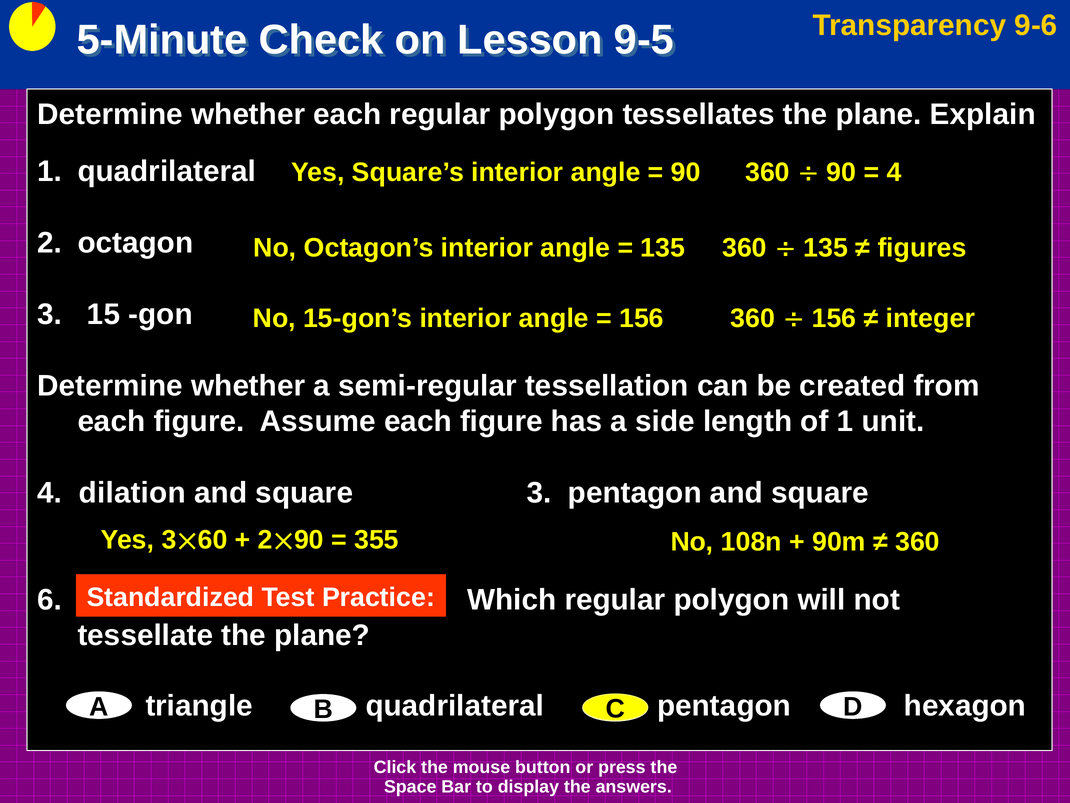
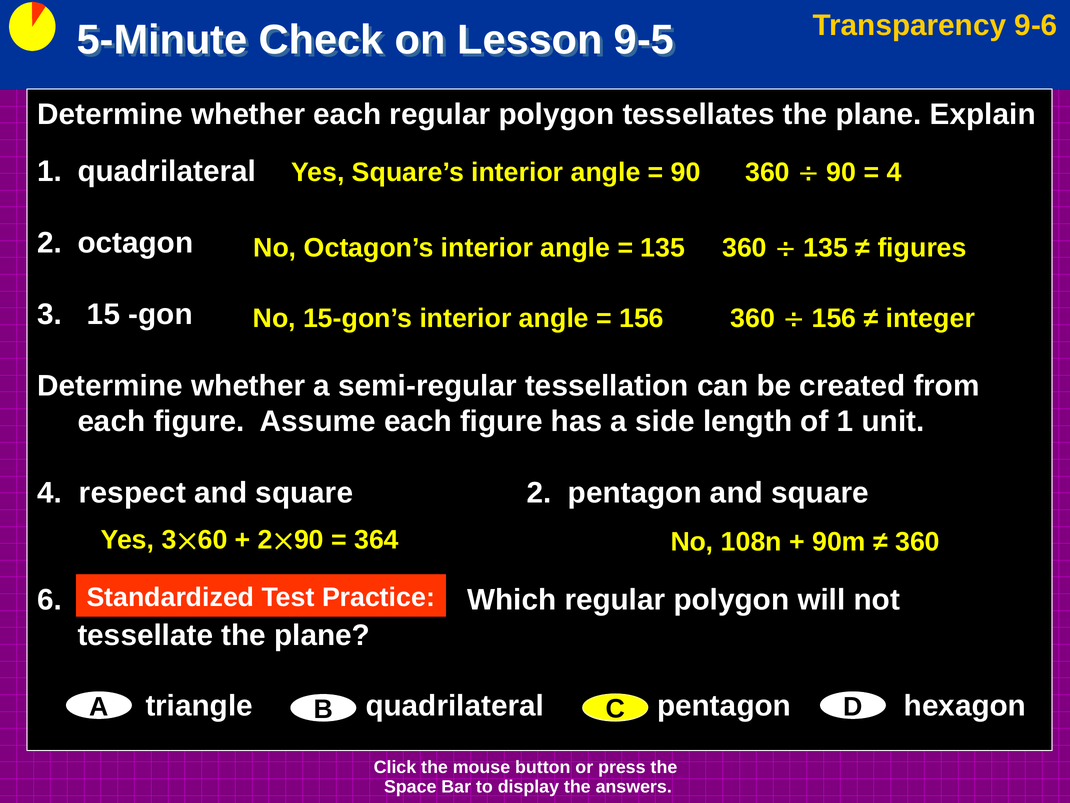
dilation: dilation -> respect
square 3: 3 -> 2
355: 355 -> 364
